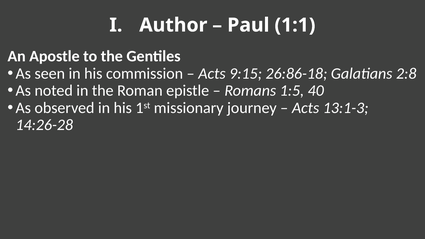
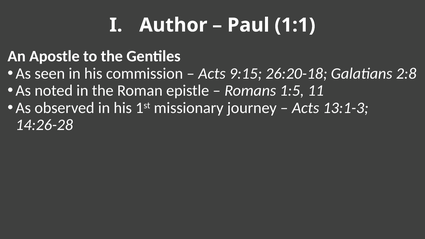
26:86-18: 26:86-18 -> 26:20-18
40: 40 -> 11
